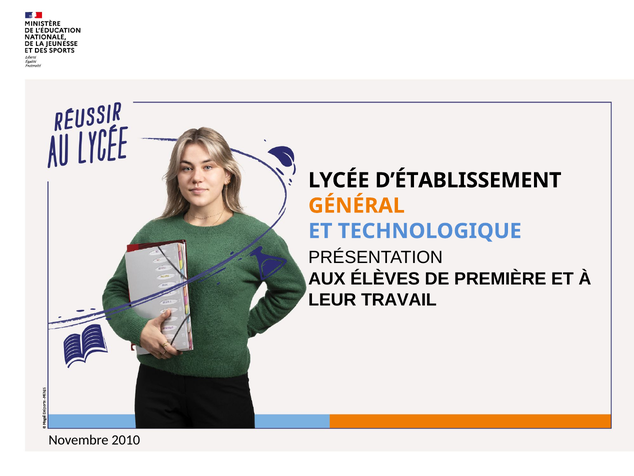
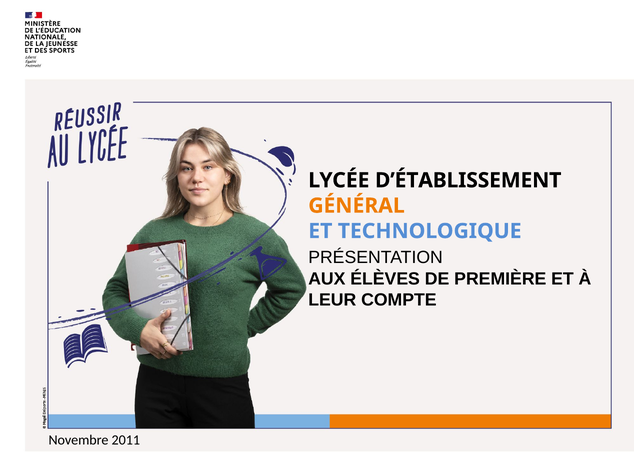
TRAVAIL: TRAVAIL -> COMPTE
2010: 2010 -> 2011
